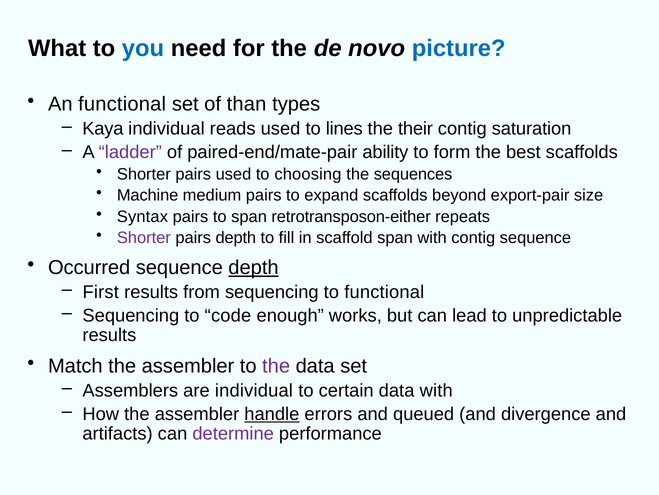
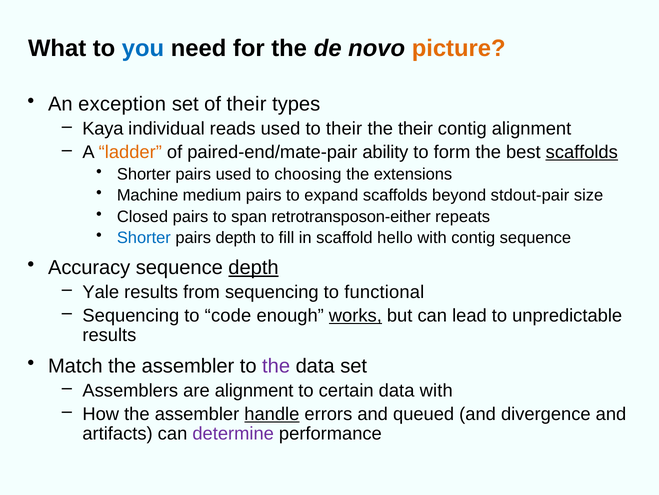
picture colour: blue -> orange
An functional: functional -> exception
of than: than -> their
to lines: lines -> their
contig saturation: saturation -> alignment
ladder colour: purple -> orange
scaffolds at (582, 152) underline: none -> present
sequences: sequences -> extensions
export-pair: export-pair -> stdout-pair
Syntax: Syntax -> Closed
Shorter at (144, 237) colour: purple -> blue
scaffold span: span -> hello
Occurred: Occurred -> Accuracy
First: First -> Yale
works underline: none -> present
are individual: individual -> alignment
